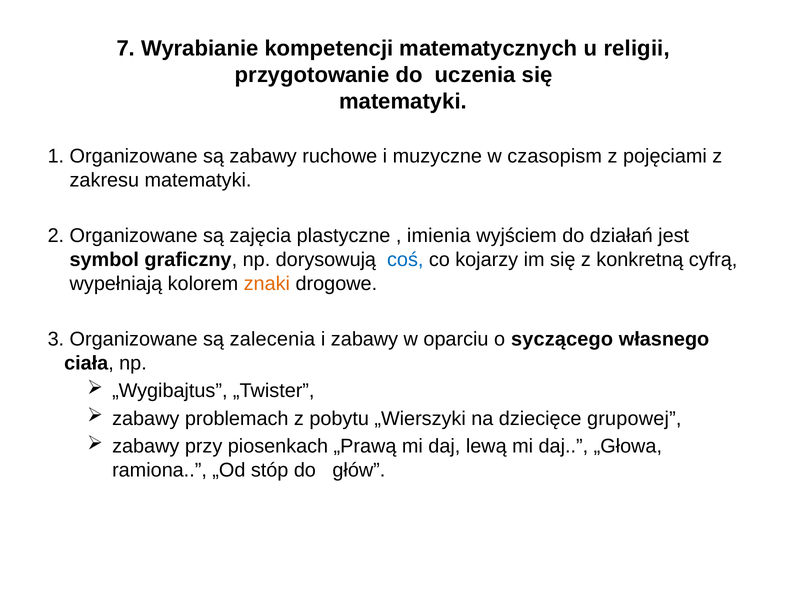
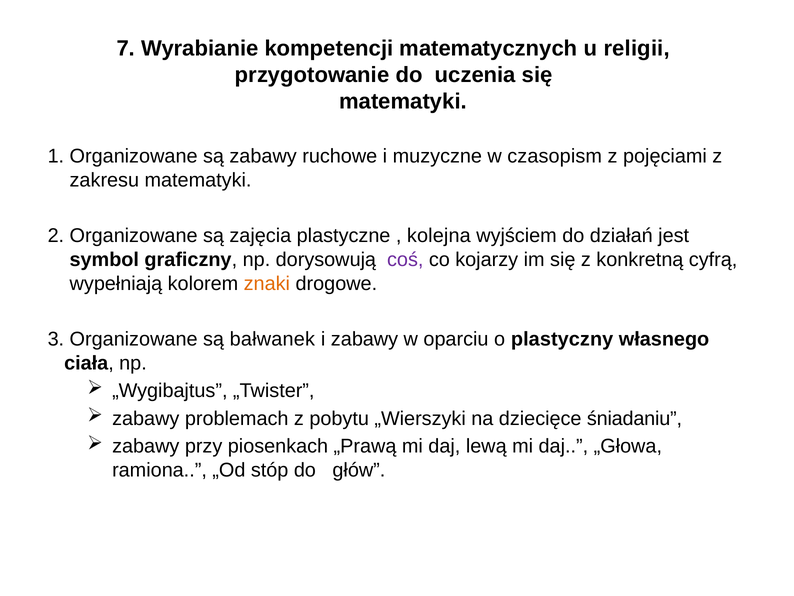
imienia: imienia -> kolejna
coś colour: blue -> purple
zalecenia: zalecenia -> bałwanek
syczącego: syczącego -> plastyczny
grupowej: grupowej -> śniadaniu
